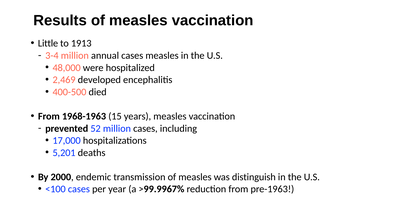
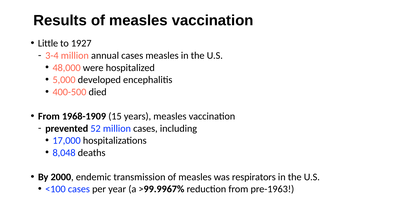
1913: 1913 -> 1927
2,469: 2,469 -> 5,000
1968-1963: 1968-1963 -> 1968-1909
5,201: 5,201 -> 8,048
distinguish: distinguish -> respirators
